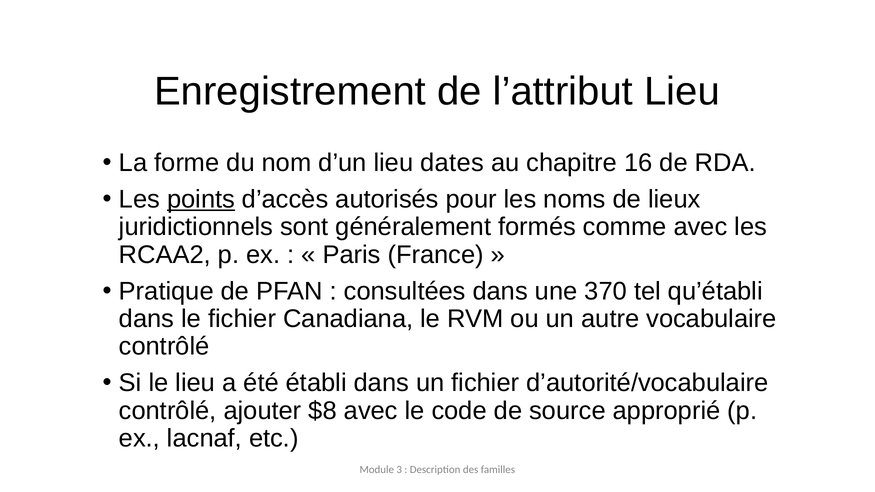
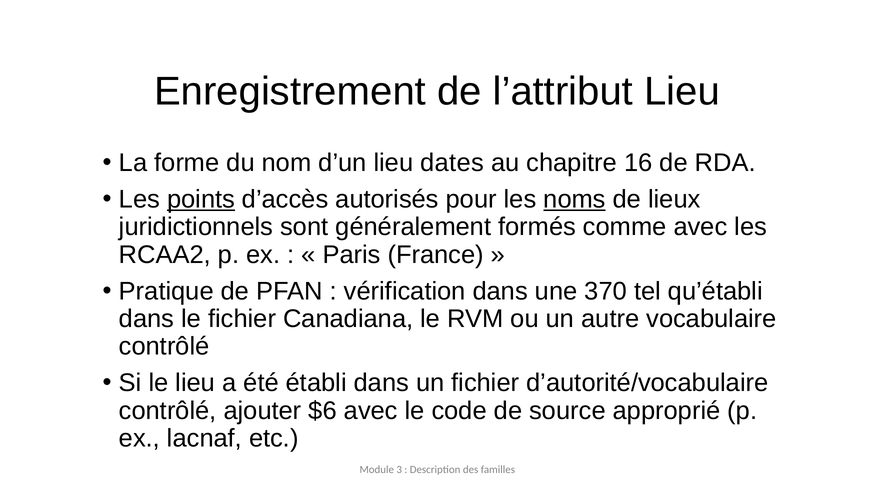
noms underline: none -> present
consultées: consultées -> vérification
$8: $8 -> $6
